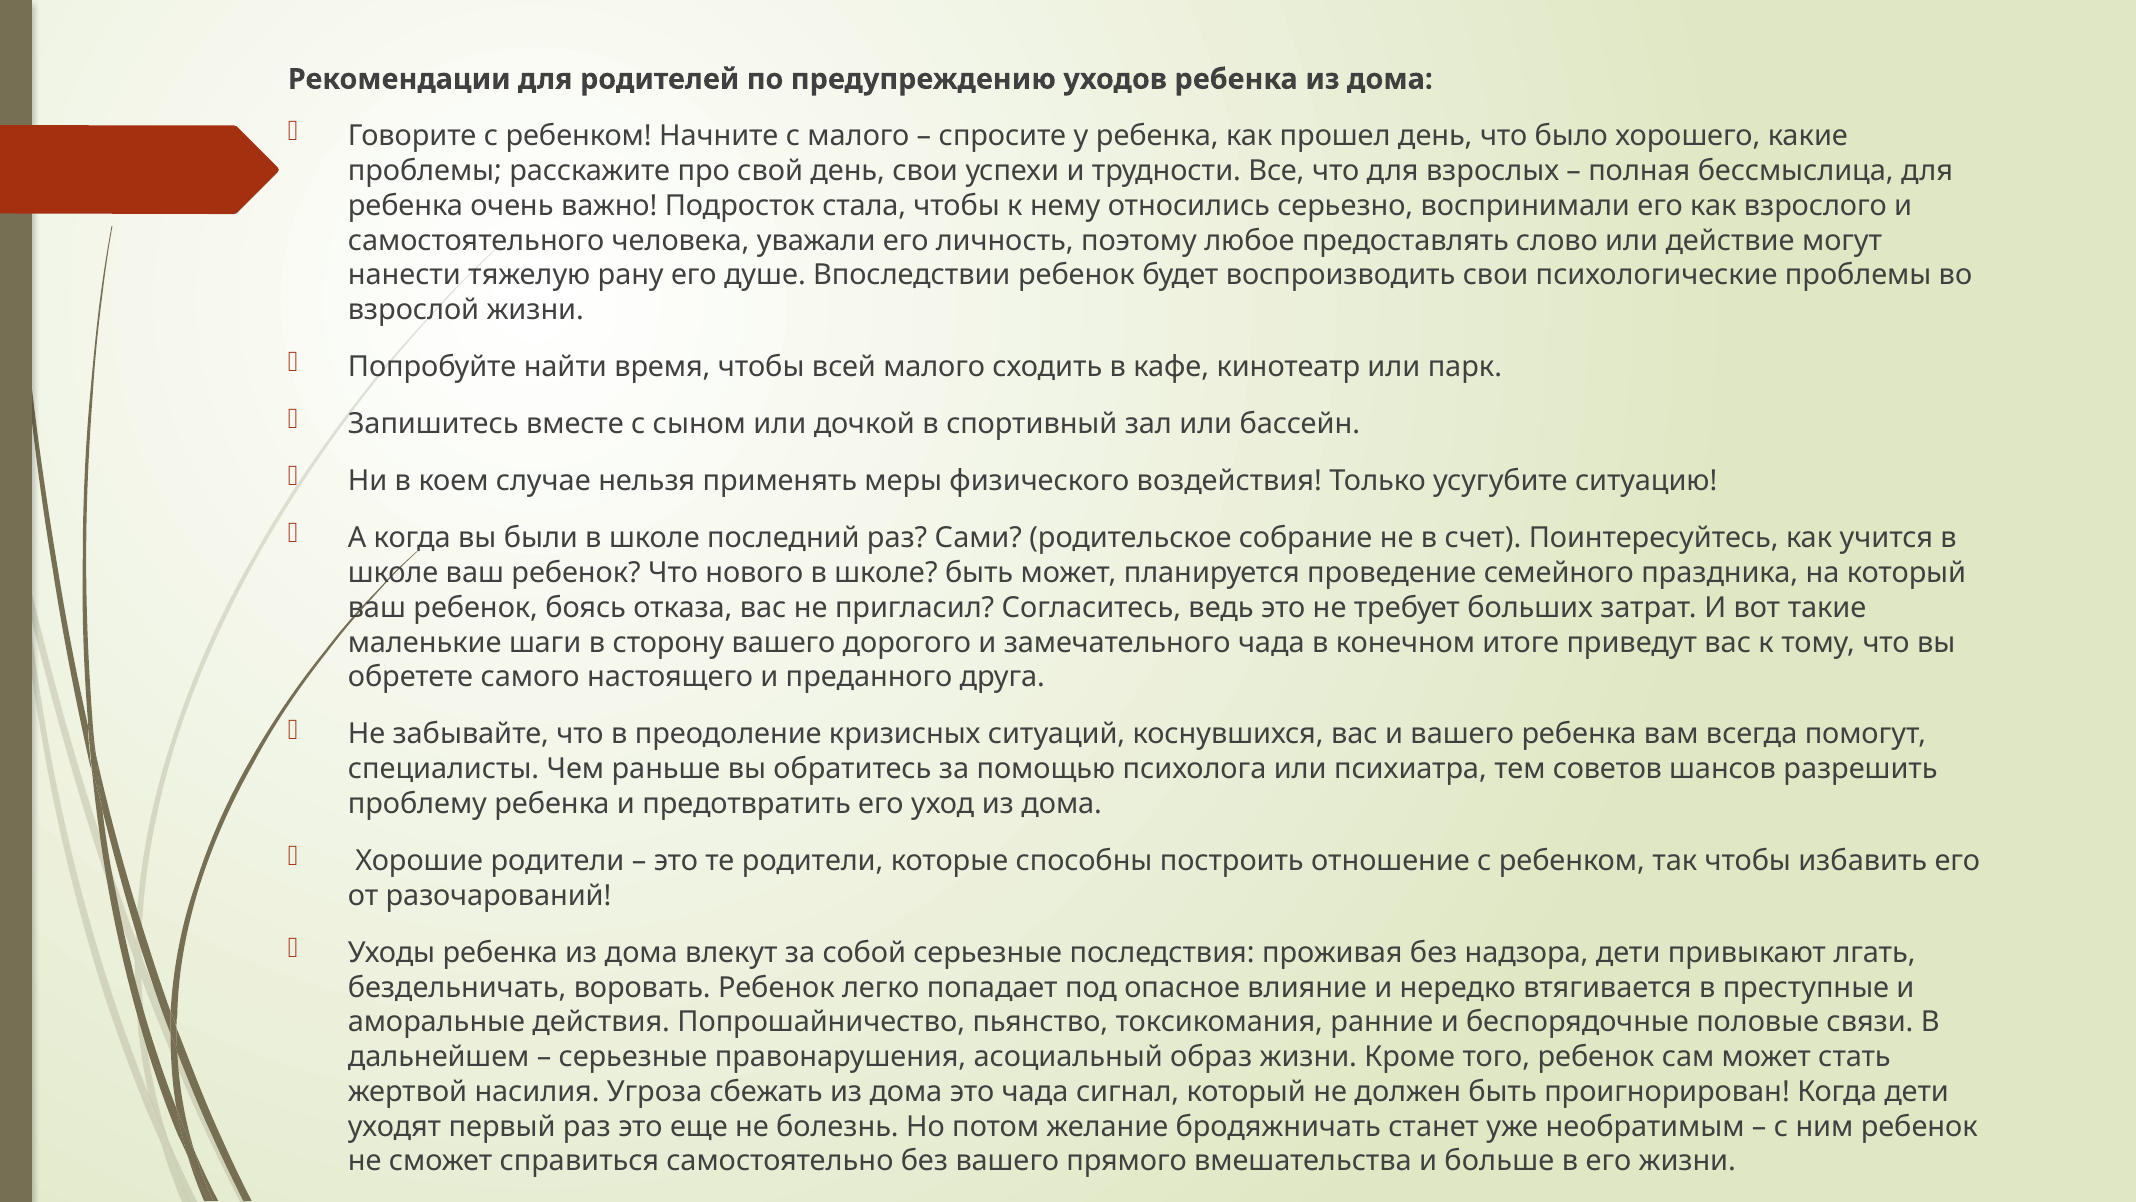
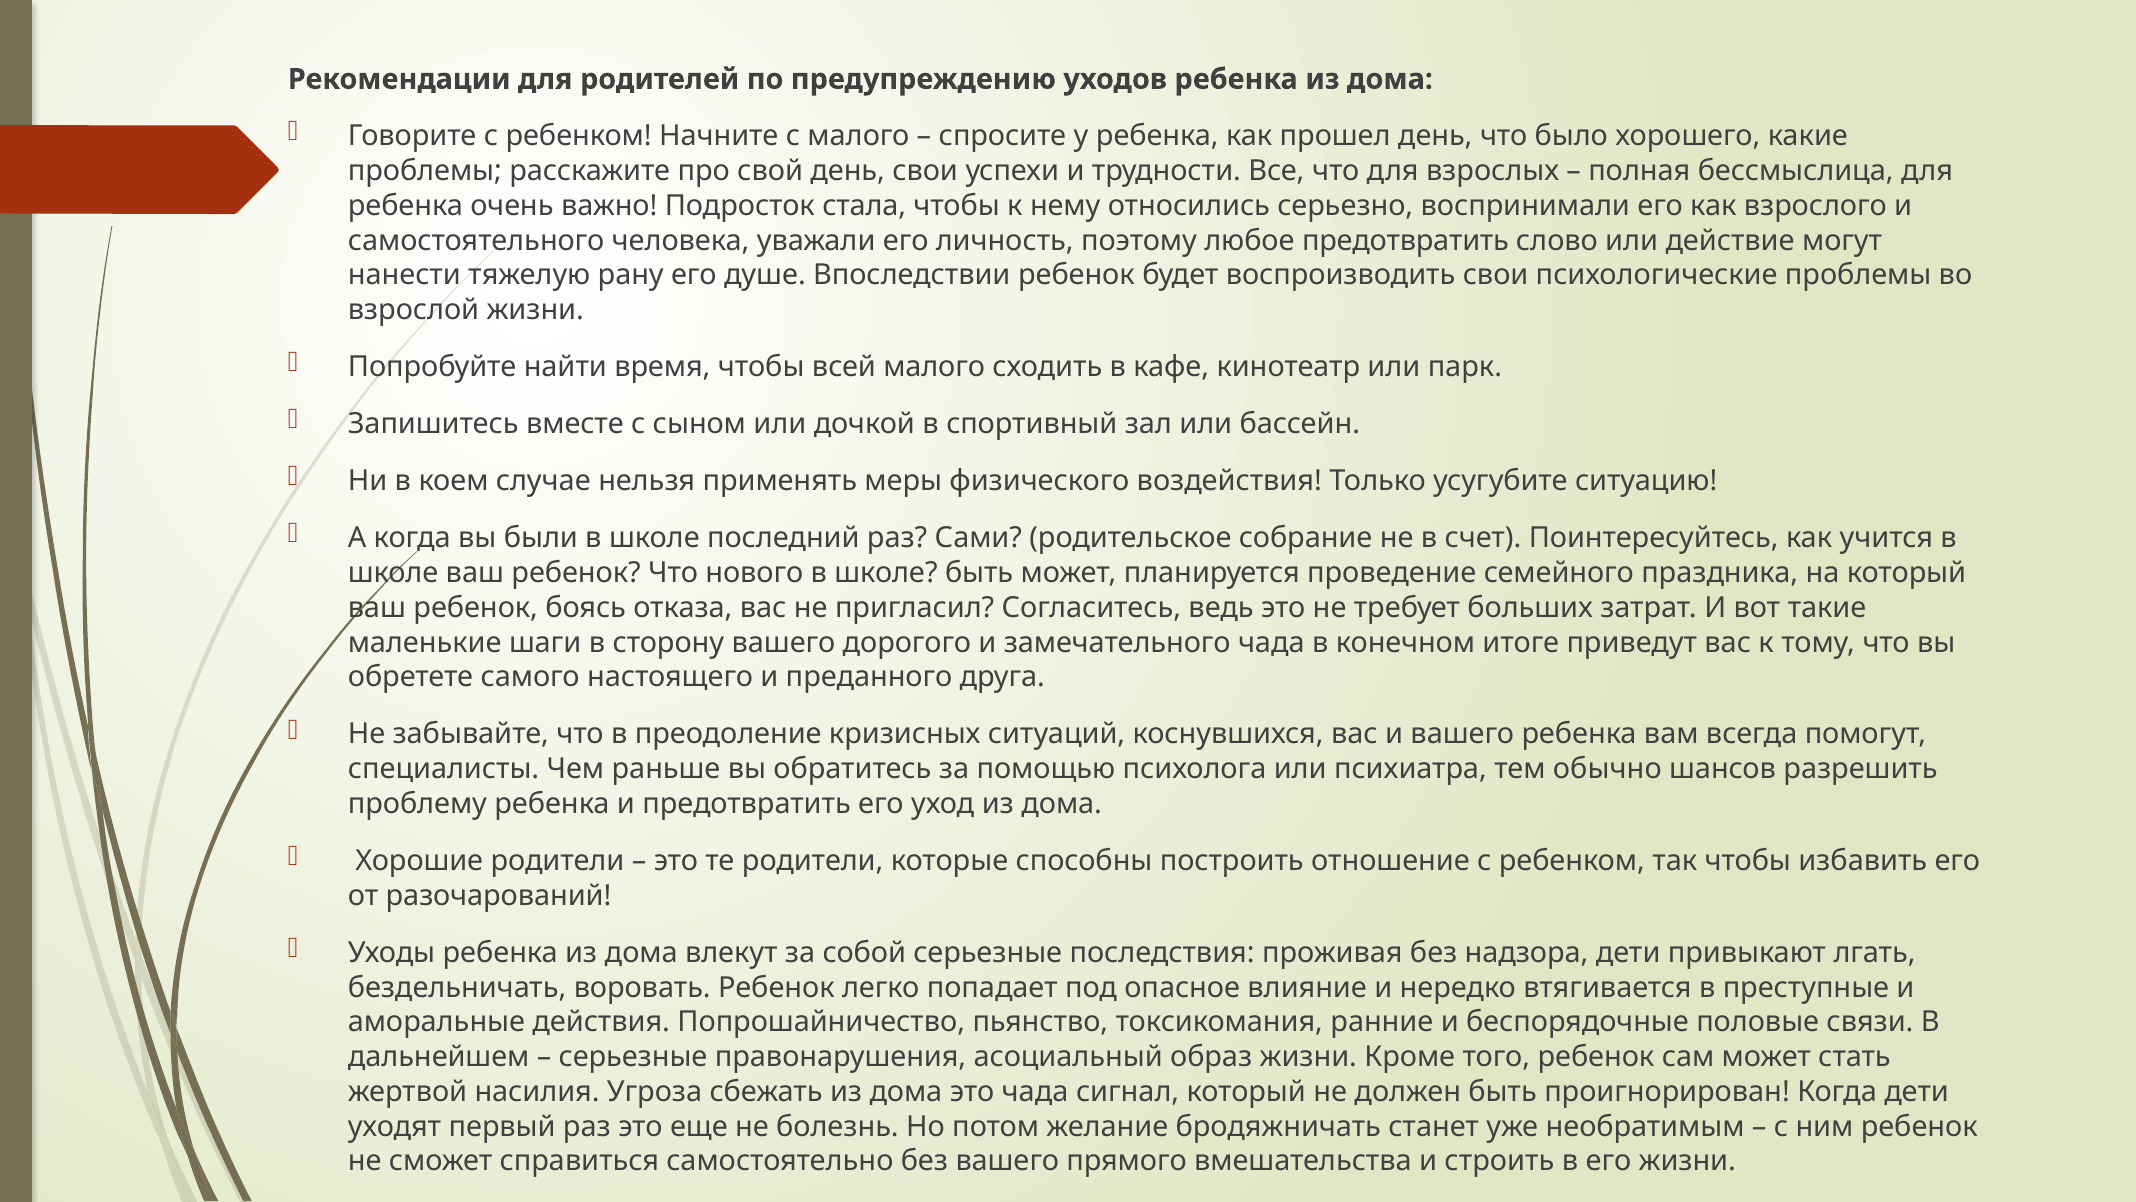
любое предоставлять: предоставлять -> предотвратить
советов: советов -> обычно
больше: больше -> строить
